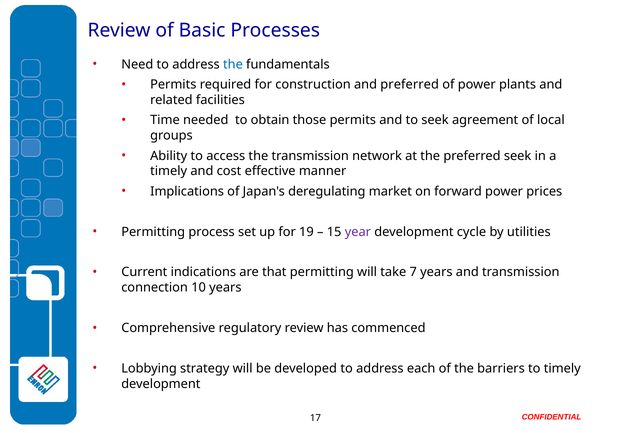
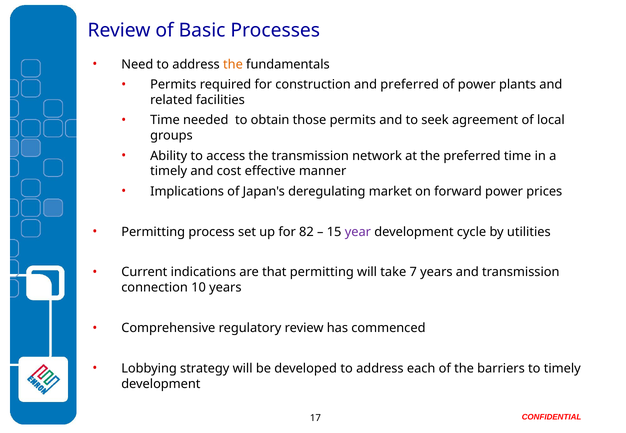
the at (233, 65) colour: blue -> orange
preferred seek: seek -> time
19: 19 -> 82
